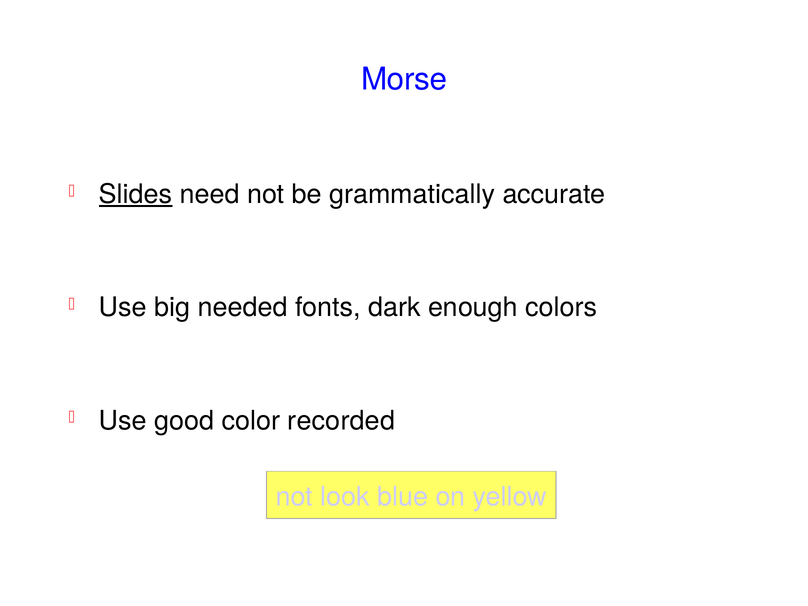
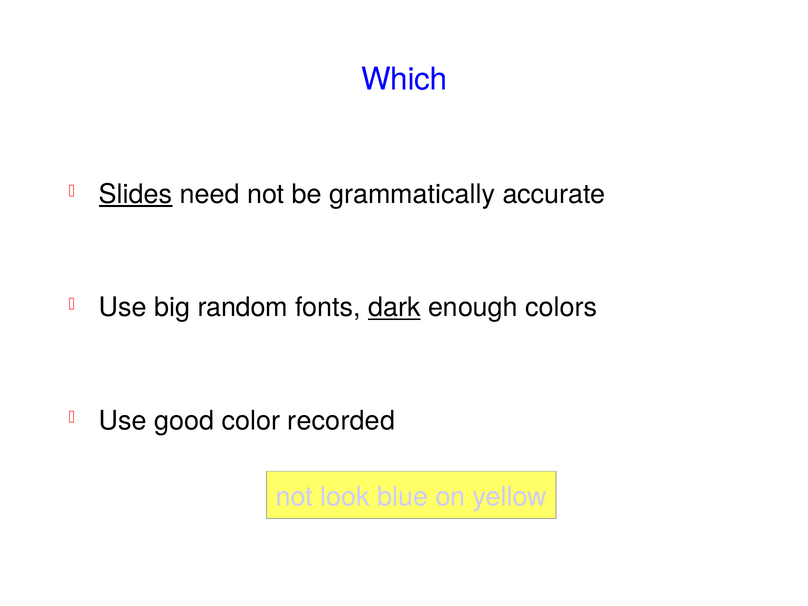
Morse: Morse -> Which
needed: needed -> random
dark underline: none -> present
